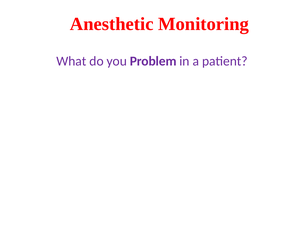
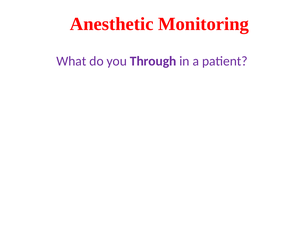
Problem: Problem -> Through
